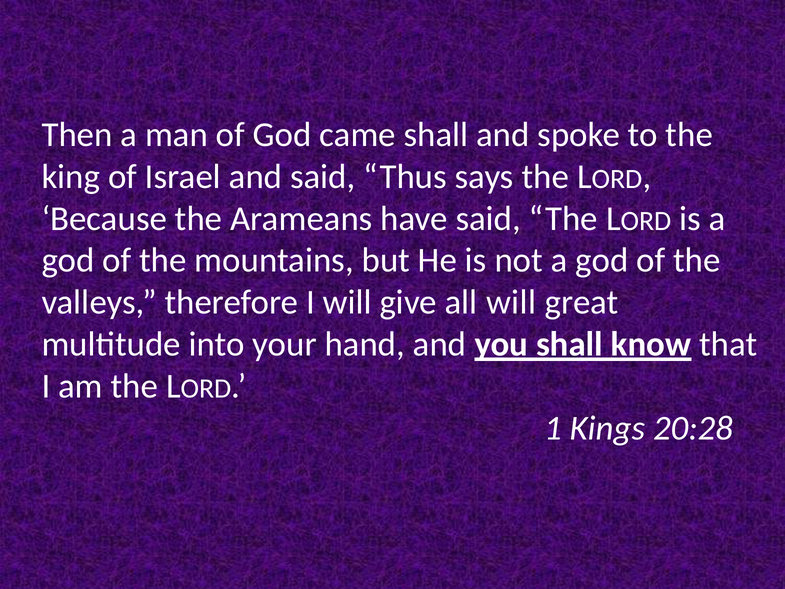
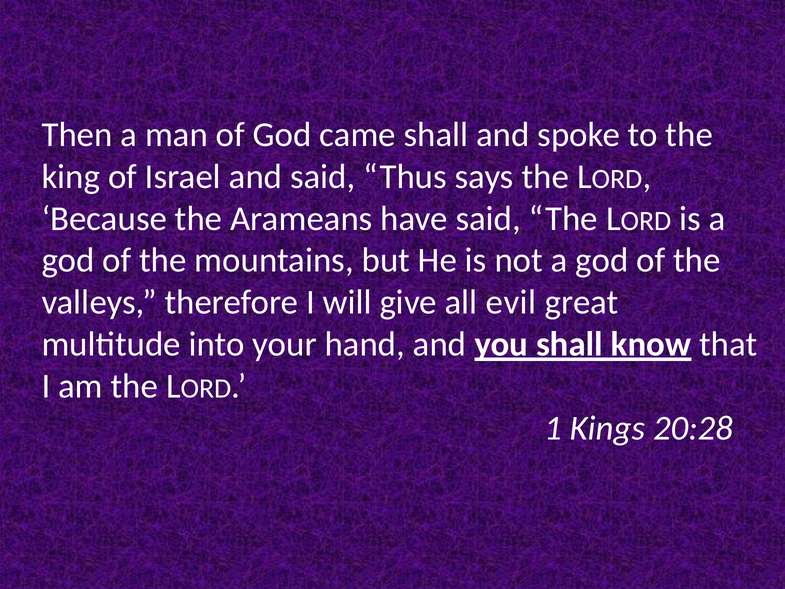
all will: will -> evil
